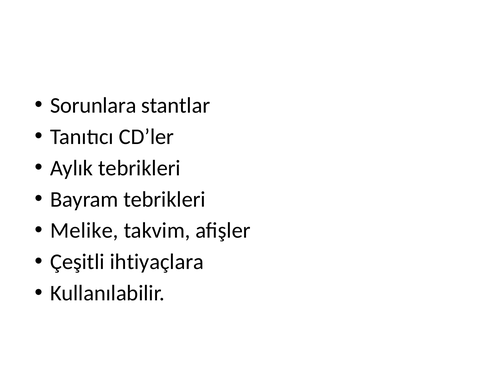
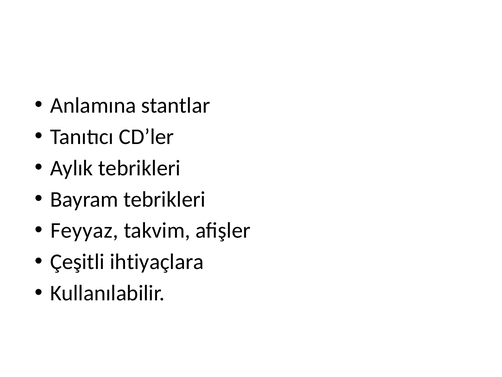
Sorunlara: Sorunlara -> Anlamına
Melike: Melike -> Feyyaz
